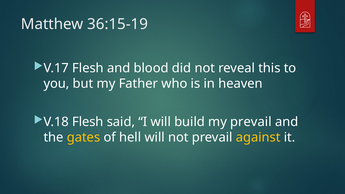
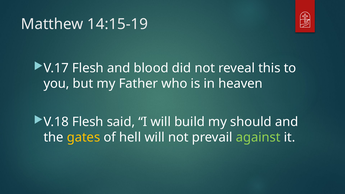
36:15-19: 36:15-19 -> 14:15-19
my prevail: prevail -> should
against colour: yellow -> light green
